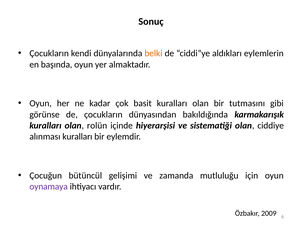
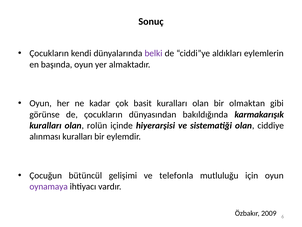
belki colour: orange -> purple
tutmasını: tutmasını -> olmaktan
zamanda: zamanda -> telefonla
